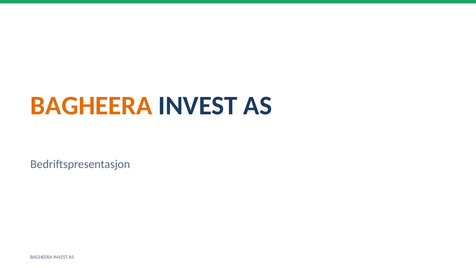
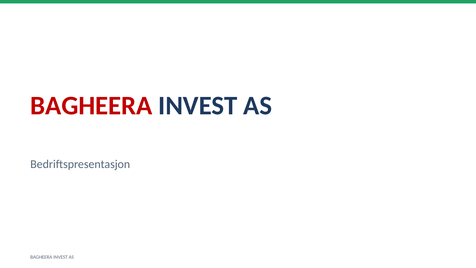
BAGHEERA at (91, 106) colour: orange -> red
